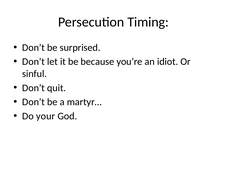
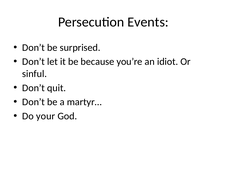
Timing: Timing -> Events
